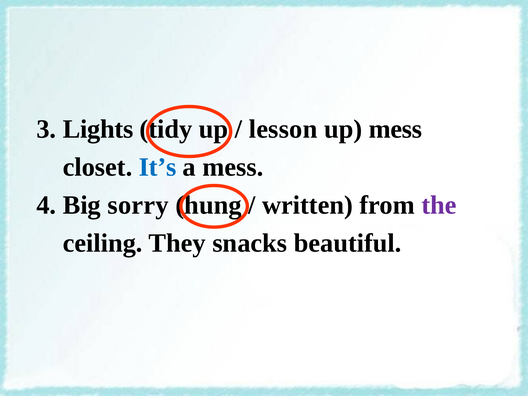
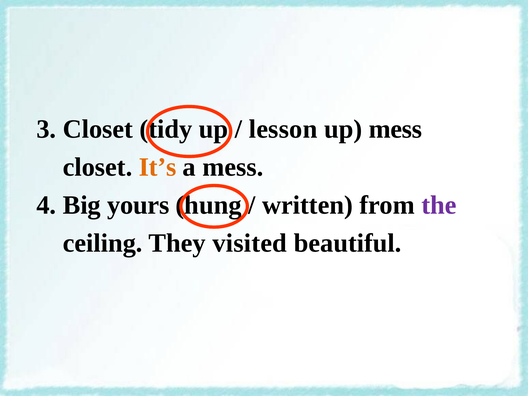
3 Lights: Lights -> Closet
It’s colour: blue -> orange
sorry: sorry -> yours
snacks: snacks -> visited
